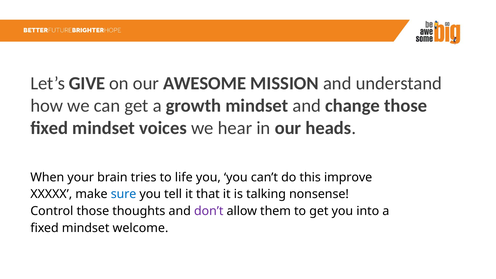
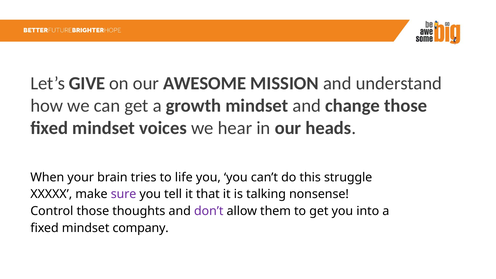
improve: improve -> struggle
sure colour: blue -> purple
welcome: welcome -> company
